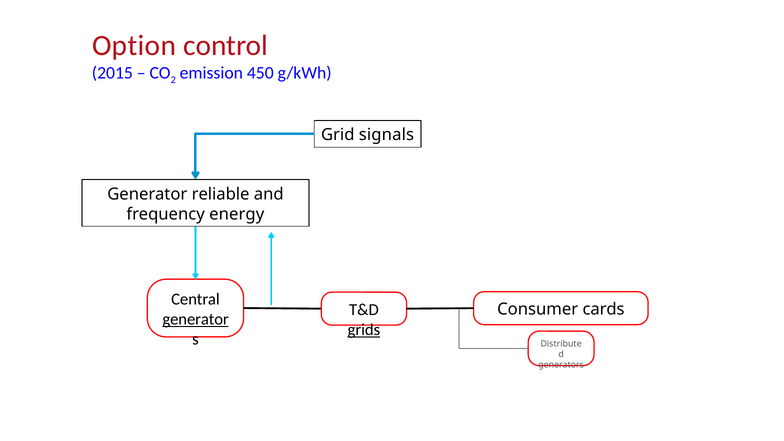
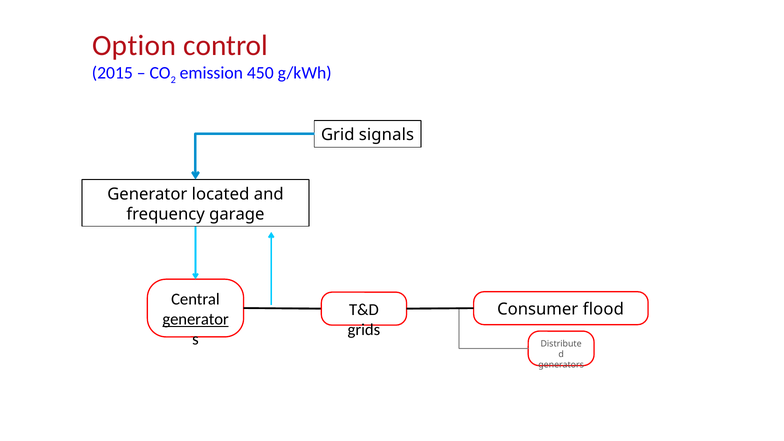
reliable: reliable -> located
energy: energy -> garage
cards: cards -> flood
grids underline: present -> none
